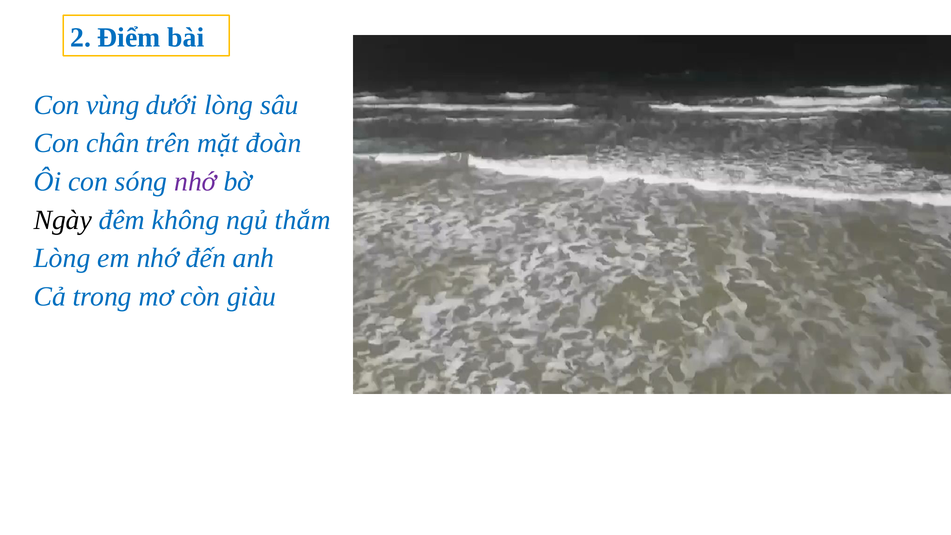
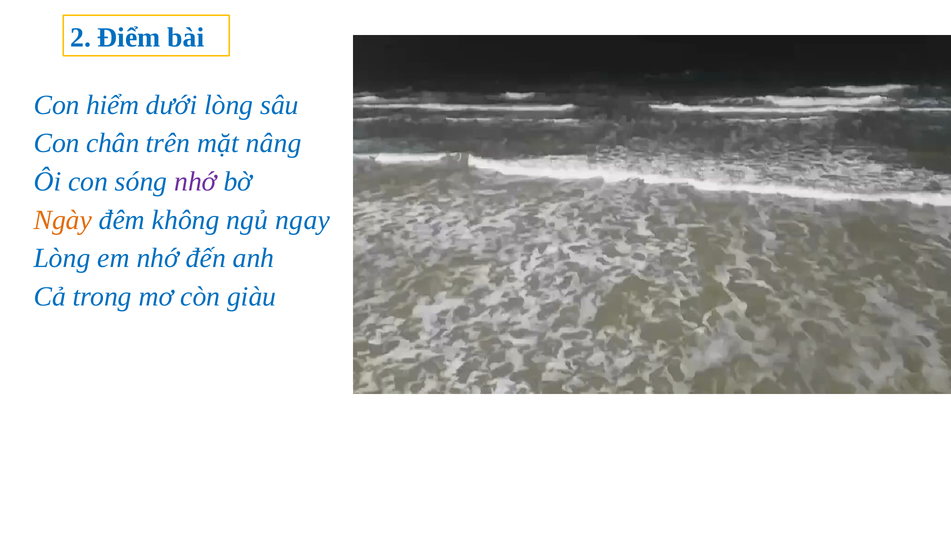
vùng: vùng -> hiểm
đoàn: đoàn -> nâng
Ngày colour: black -> orange
thắm: thắm -> ngay
